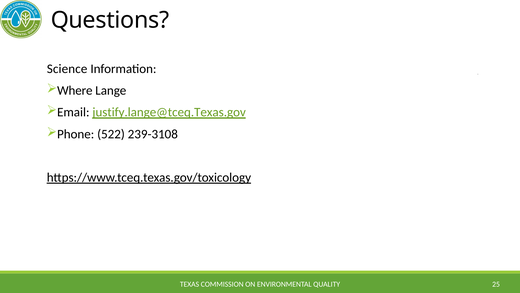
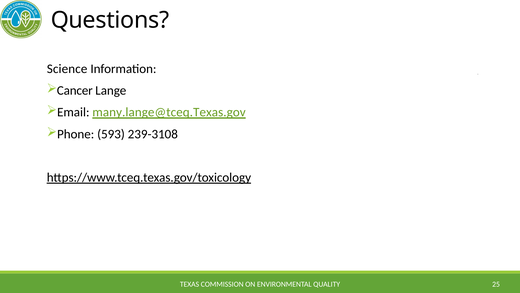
Where: Where -> Cancer
justify.lange@tceq.Texas.gov: justify.lange@tceq.Texas.gov -> many.lange@tceq.Texas.gov
522: 522 -> 593
